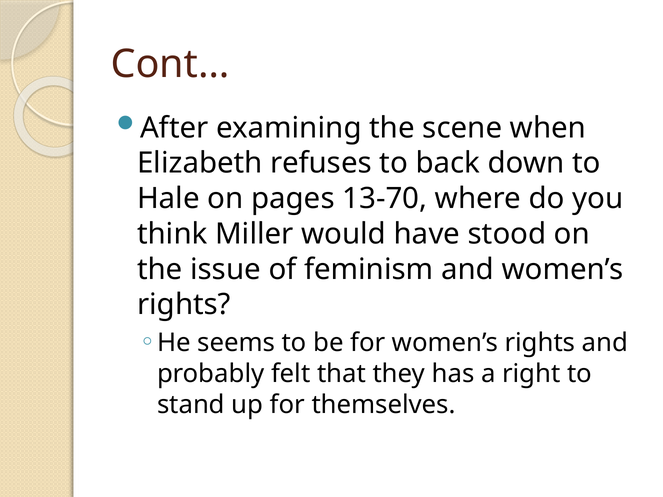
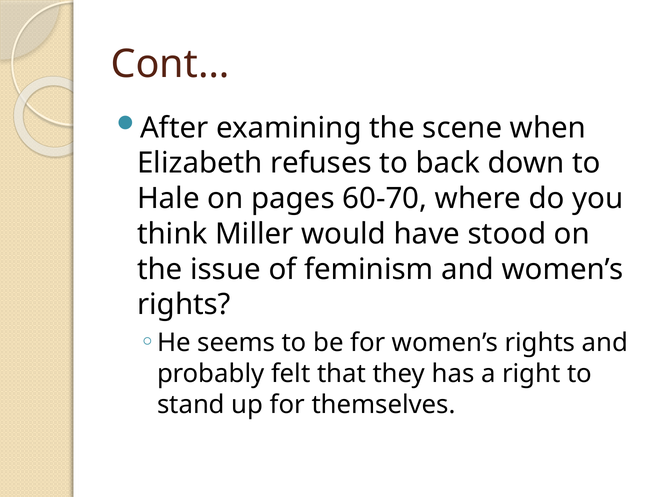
13-70: 13-70 -> 60-70
